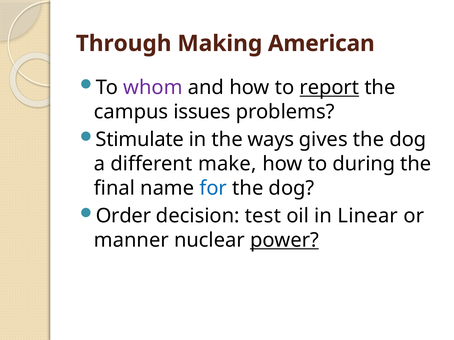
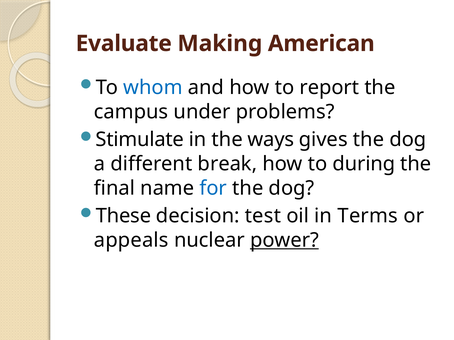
Through: Through -> Evaluate
whom colour: purple -> blue
report underline: present -> none
issues: issues -> under
make: make -> break
Order: Order -> These
Linear: Linear -> Terms
manner: manner -> appeals
